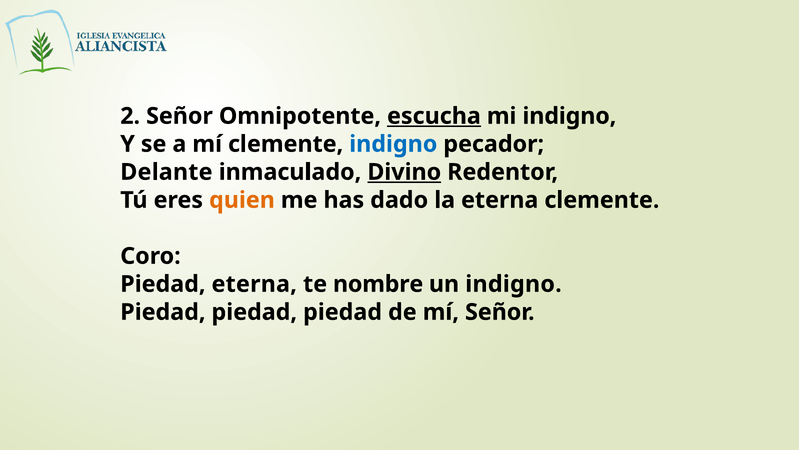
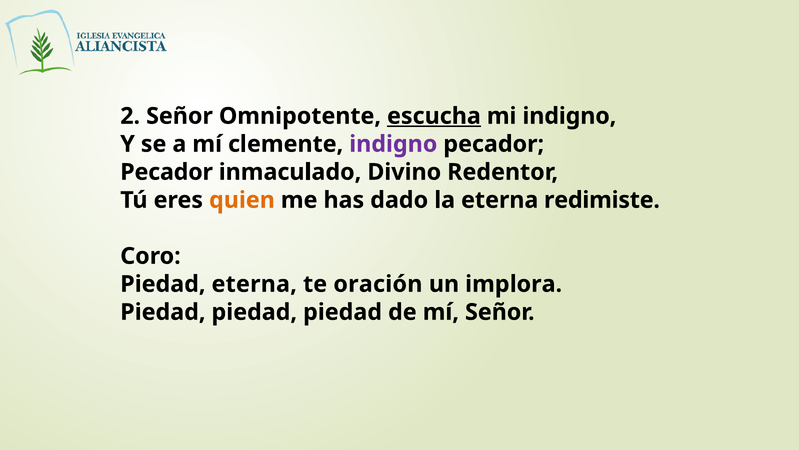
indigno at (393, 144) colour: blue -> purple
Delante at (166, 172): Delante -> Pecador
Divino underline: present -> none
eterna clemente: clemente -> redimiste
nombre: nombre -> oración
un indigno: indigno -> implora
